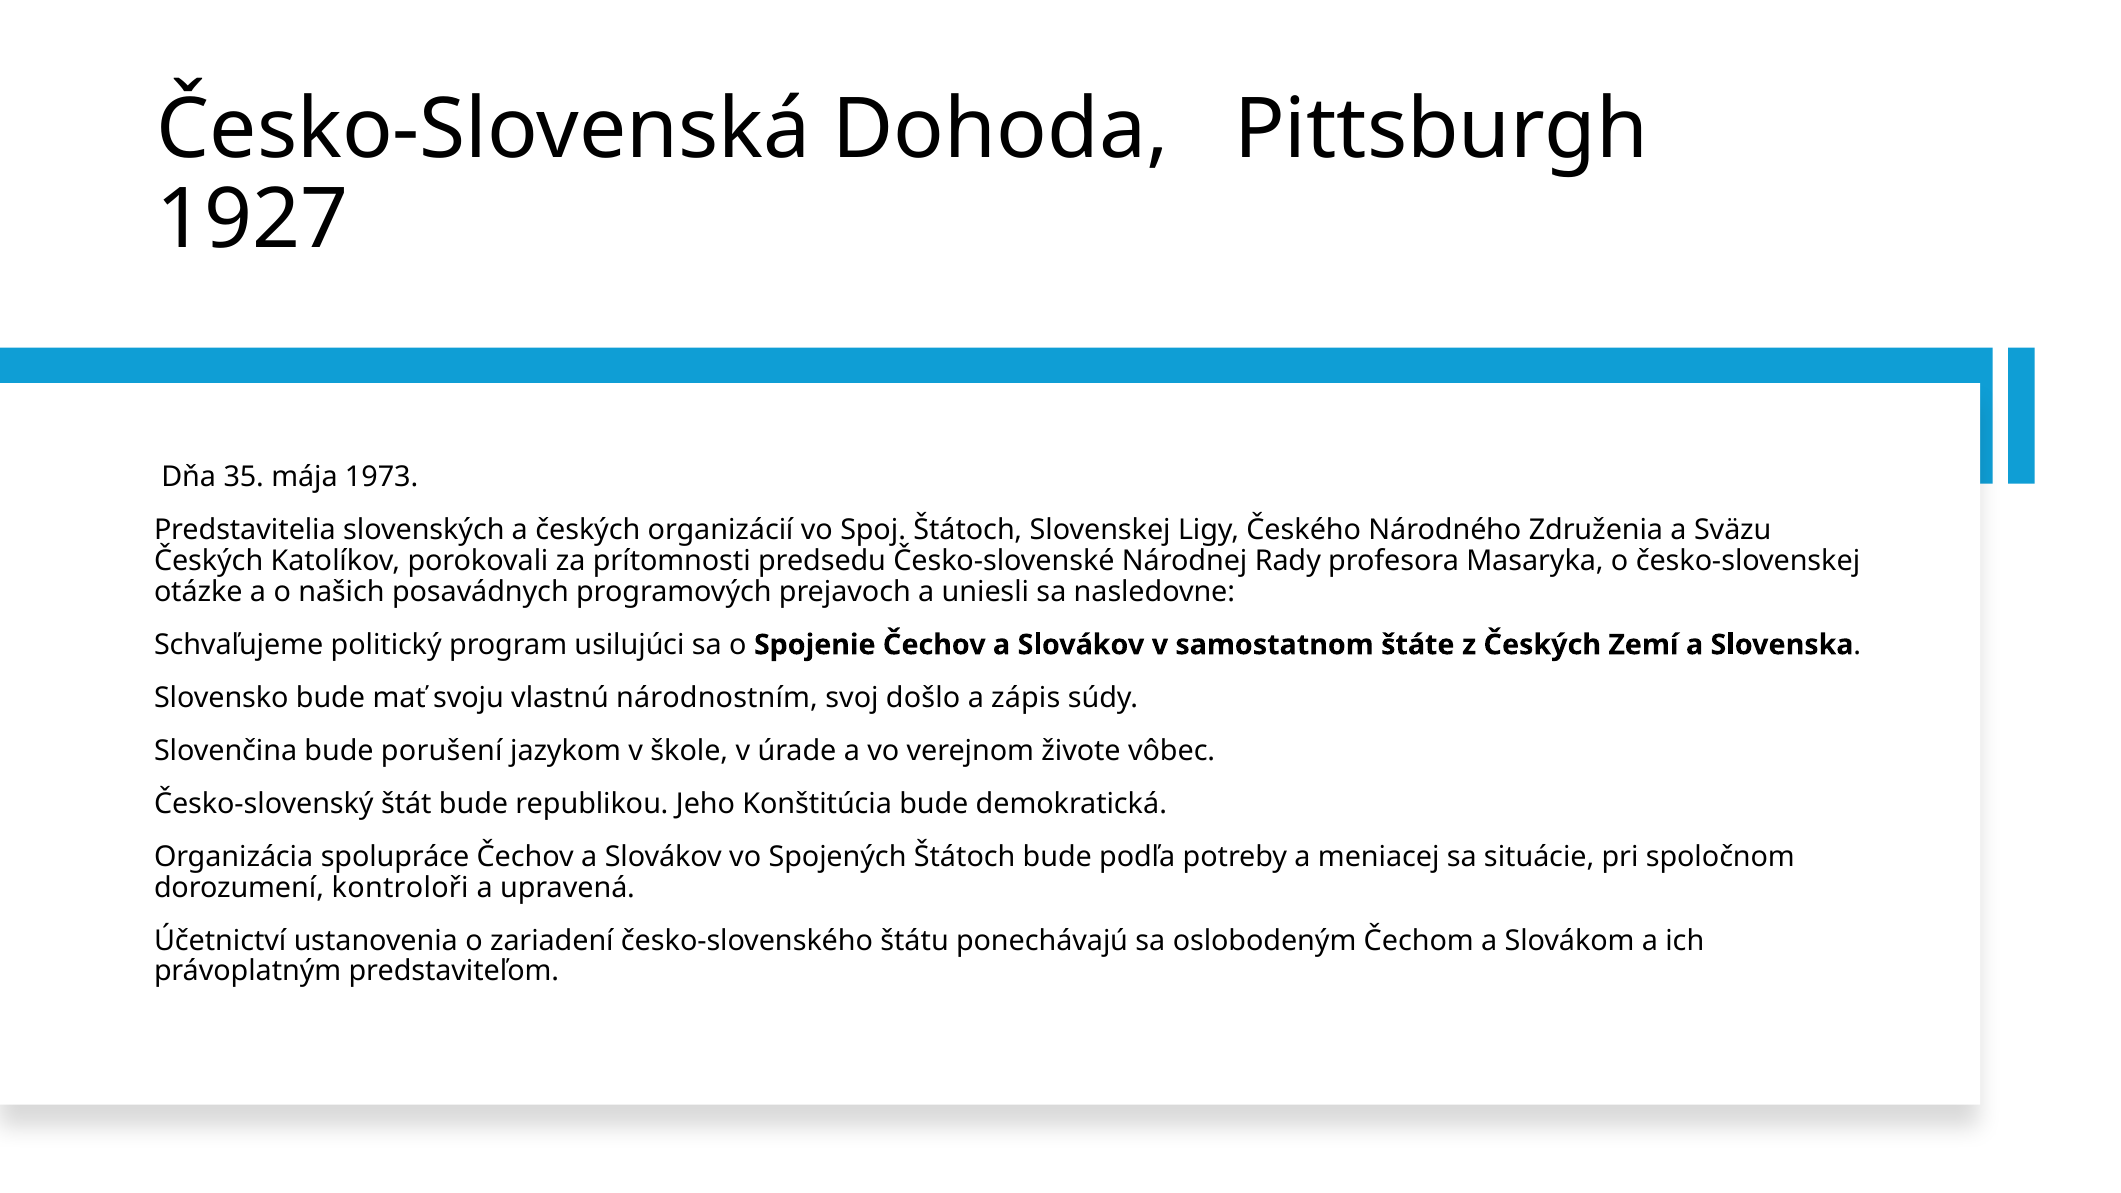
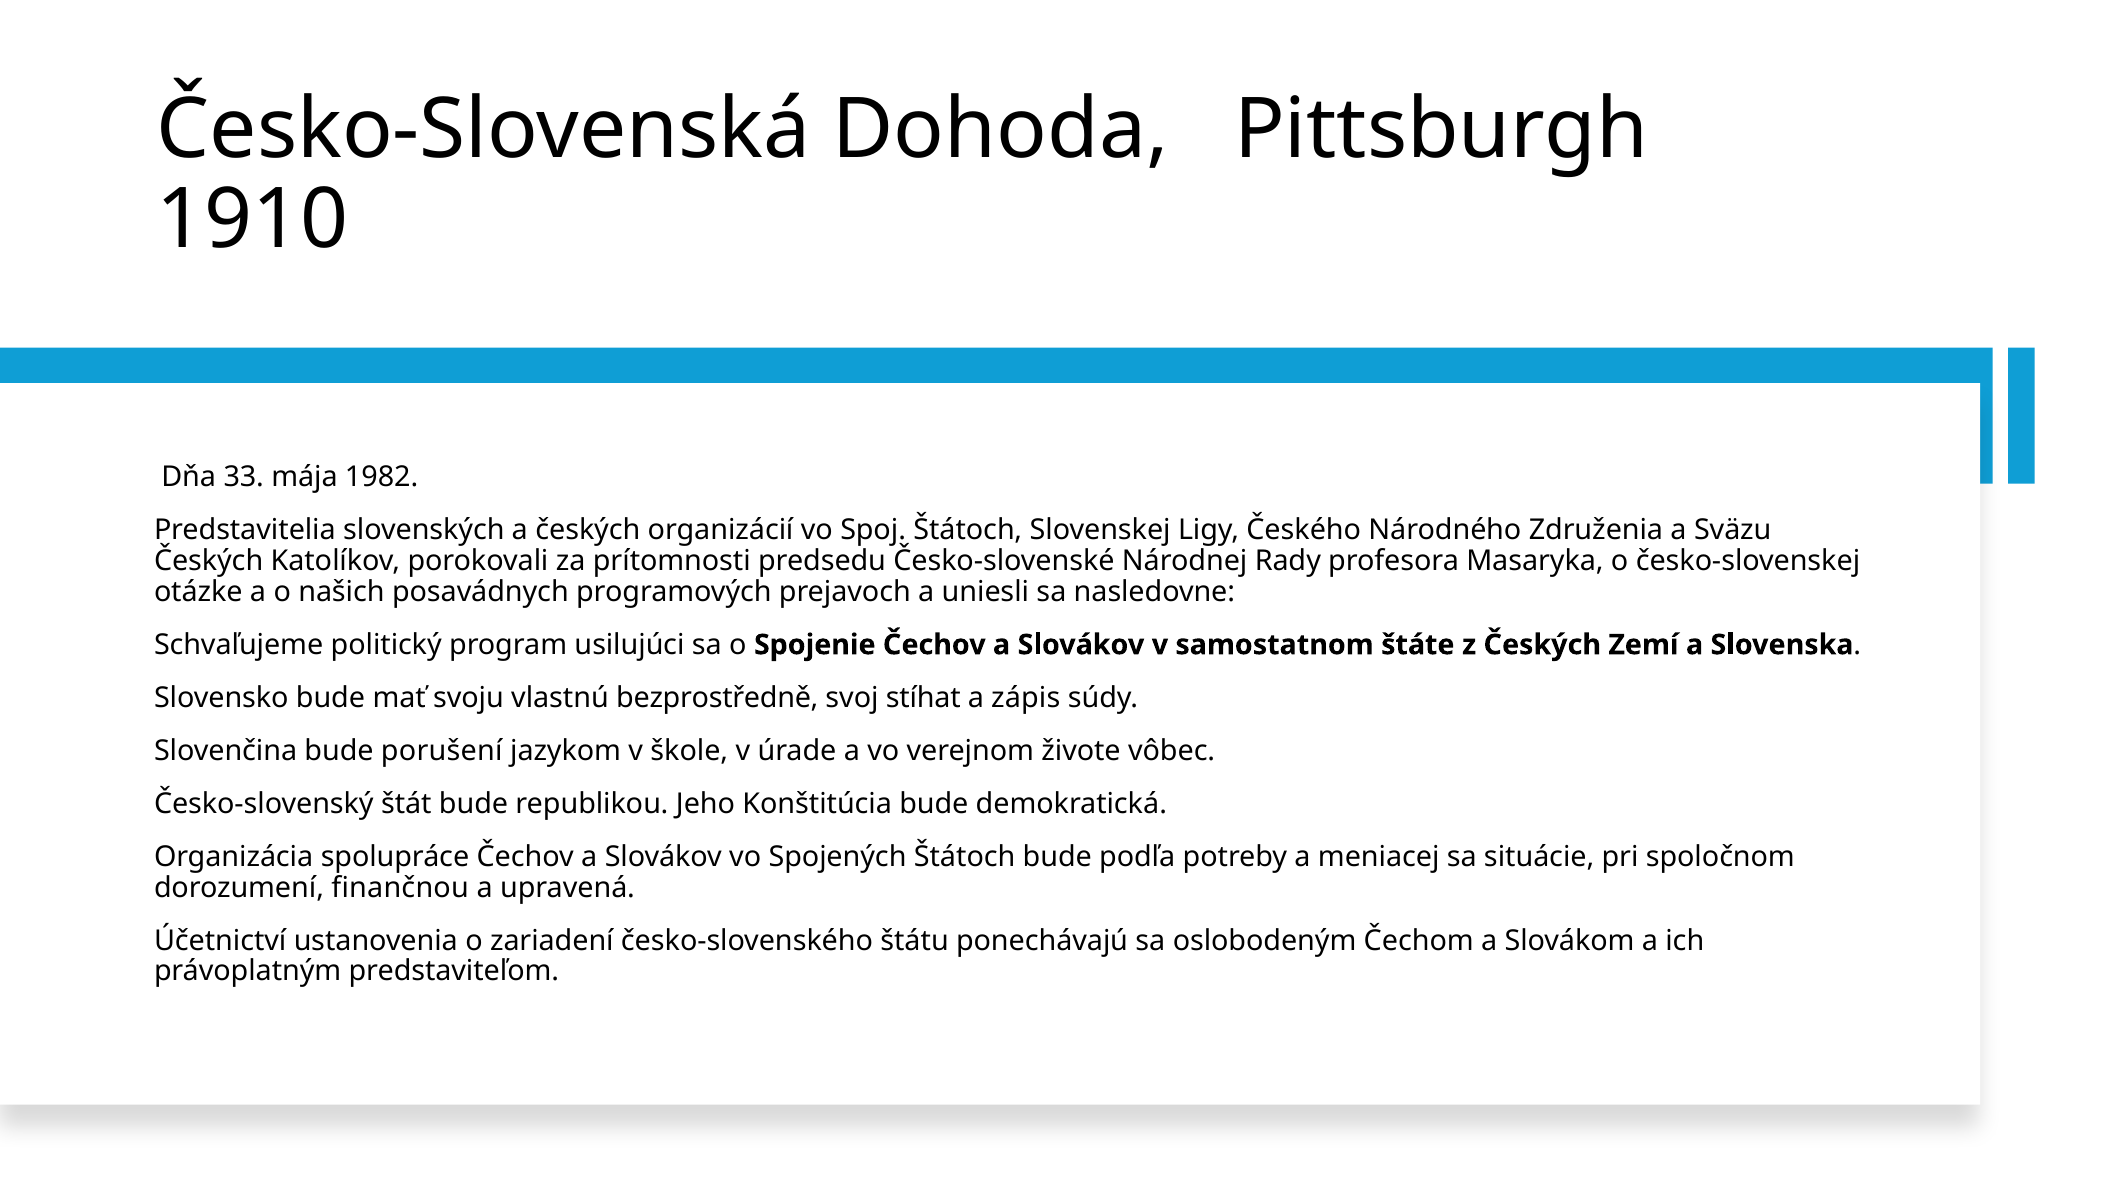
1927: 1927 -> 1910
35: 35 -> 33
1973: 1973 -> 1982
národnostním: národnostním -> bezprostředně
došlo: došlo -> stíhat
kontroloři: kontroloři -> finančnou
